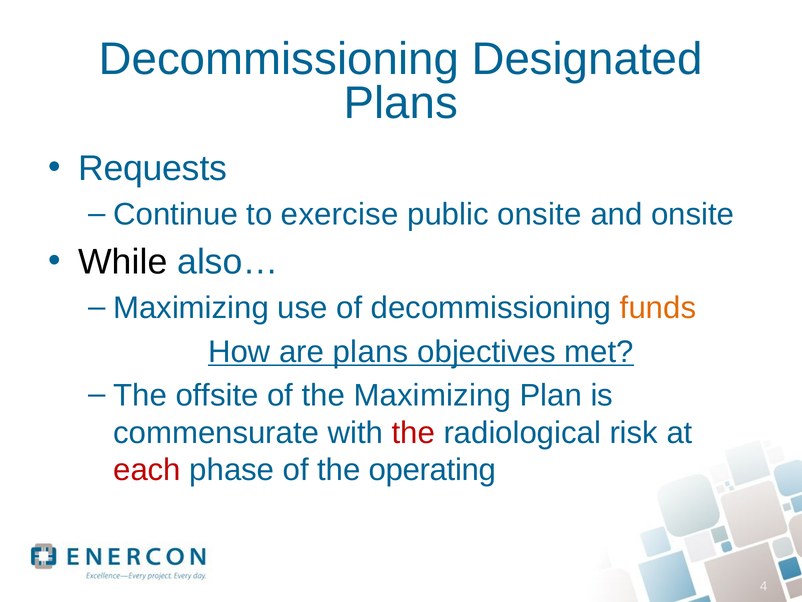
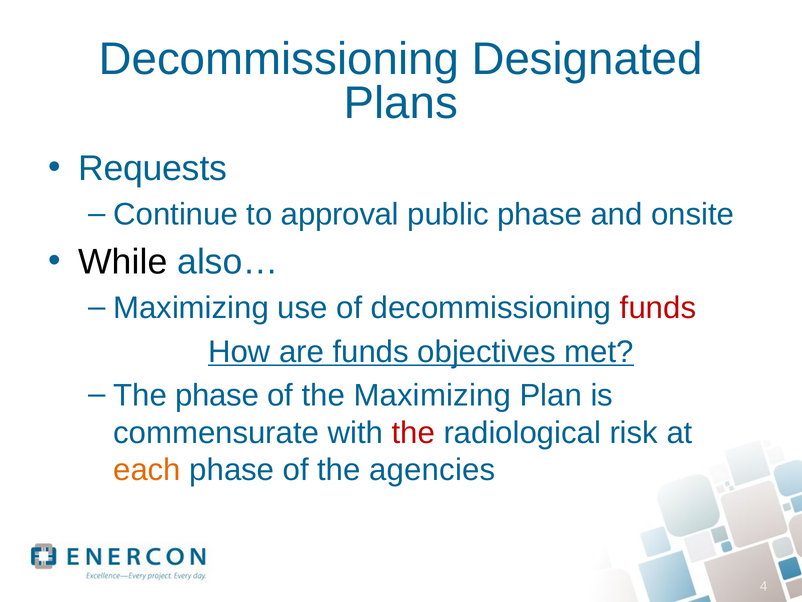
exercise: exercise -> approval
public onsite: onsite -> phase
funds at (658, 308) colour: orange -> red
are plans: plans -> funds
The offsite: offsite -> phase
each colour: red -> orange
operating: operating -> agencies
